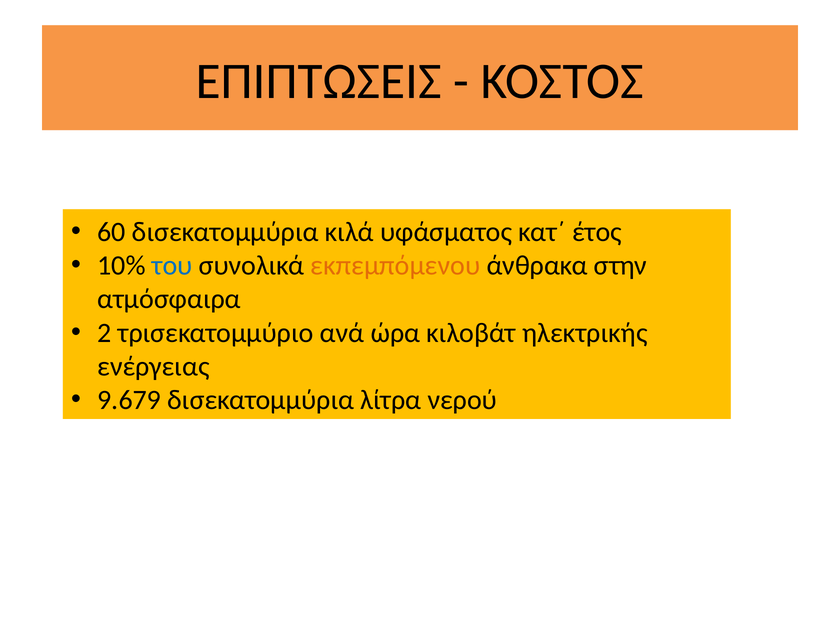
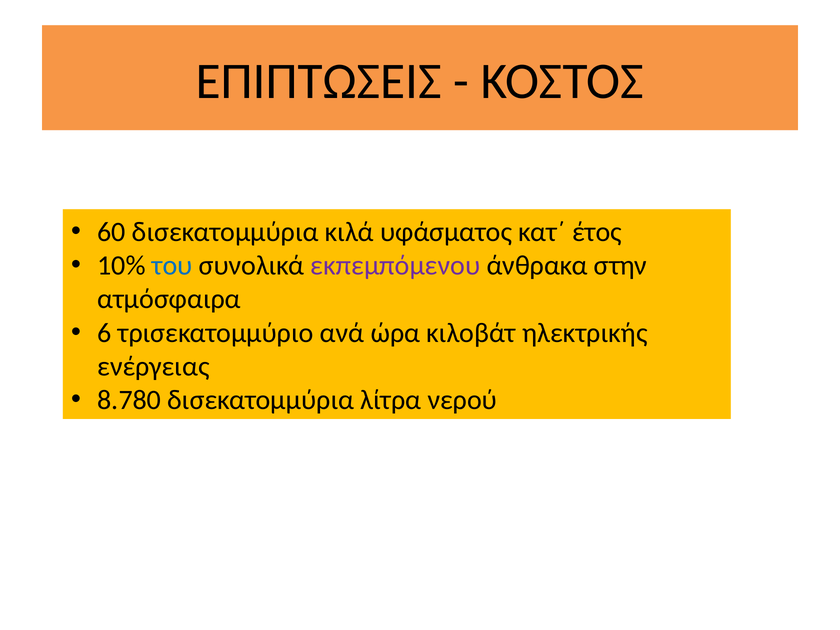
εκπεμπόμενου colour: orange -> purple
2: 2 -> 6
9.679: 9.679 -> 8.780
